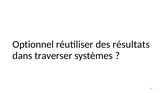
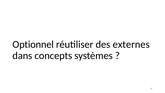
résultats: résultats -> externes
traverser: traverser -> concepts
